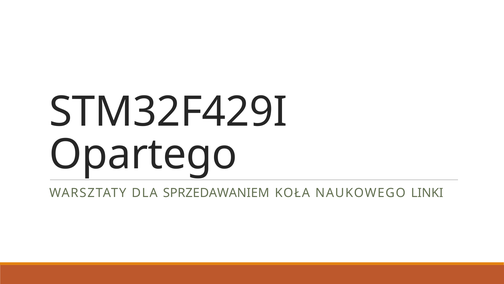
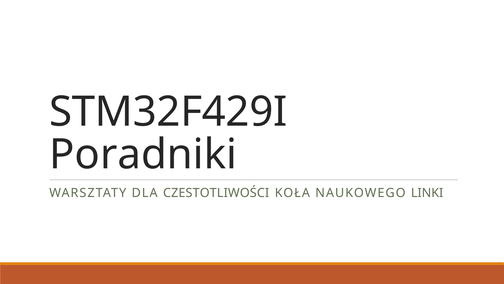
Opartego: Opartego -> Poradniki
SPRZEDAWANIEM: SPRZEDAWANIEM -> CZESTOTLIWOŚCI
